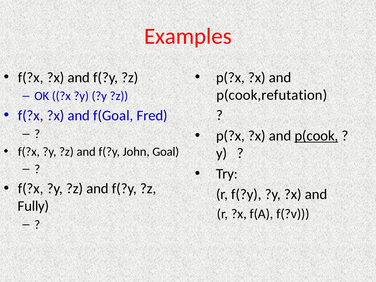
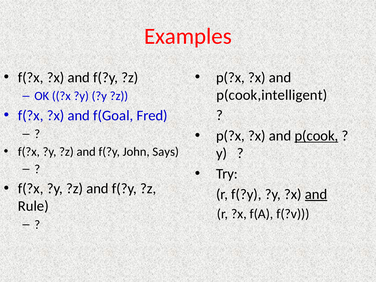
p(cook,refutation: p(cook,refutation -> p(cook,intelligent
Goal: Goal -> Says
and at (316, 194) underline: none -> present
Fully: Fully -> Rule
